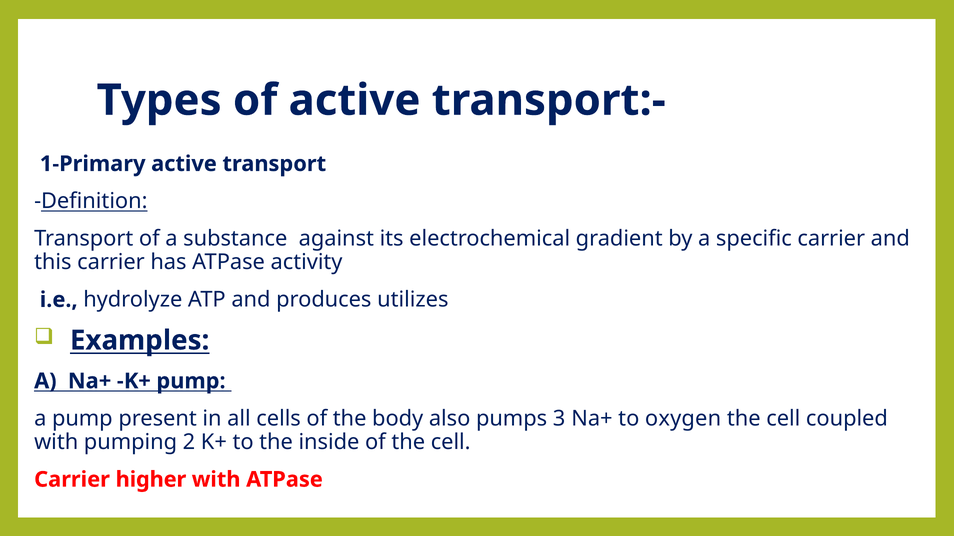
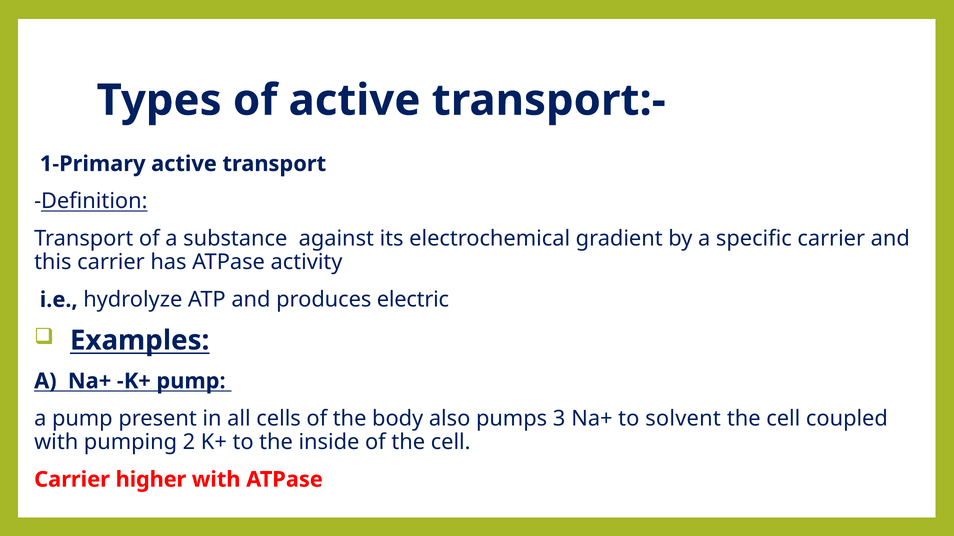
utilizes: utilizes -> electric
oxygen: oxygen -> solvent
